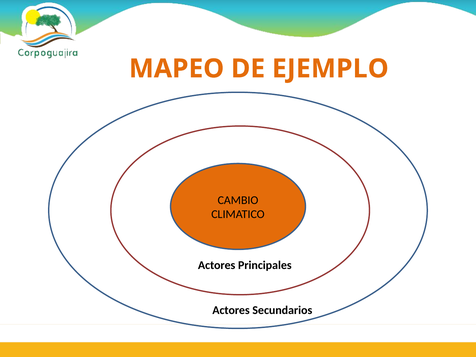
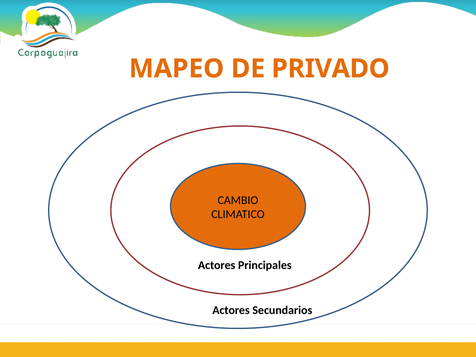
EJEMPLO: EJEMPLO -> PRIVADO
